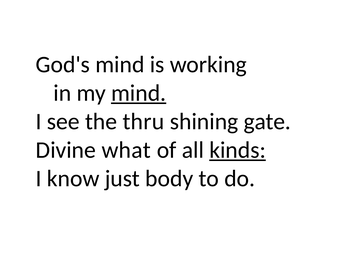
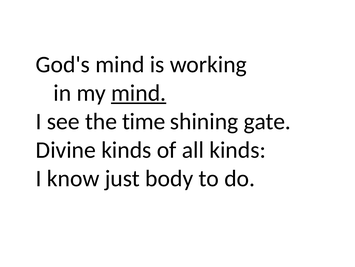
thru: thru -> time
Divine what: what -> kinds
kinds at (238, 150) underline: present -> none
